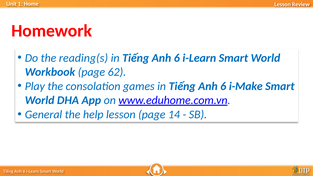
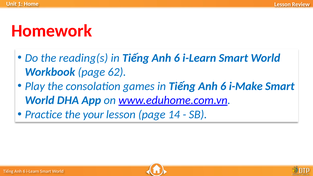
General: General -> Practice
help: help -> your
